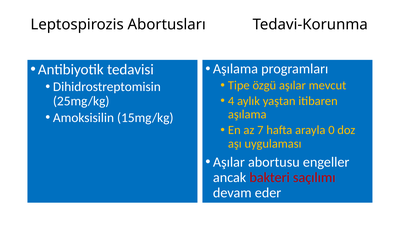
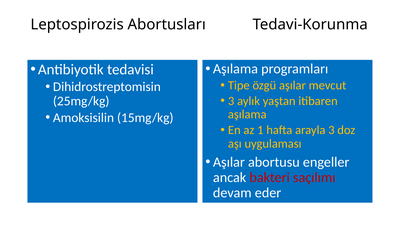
4 at (231, 101): 4 -> 3
7: 7 -> 1
arayla 0: 0 -> 3
